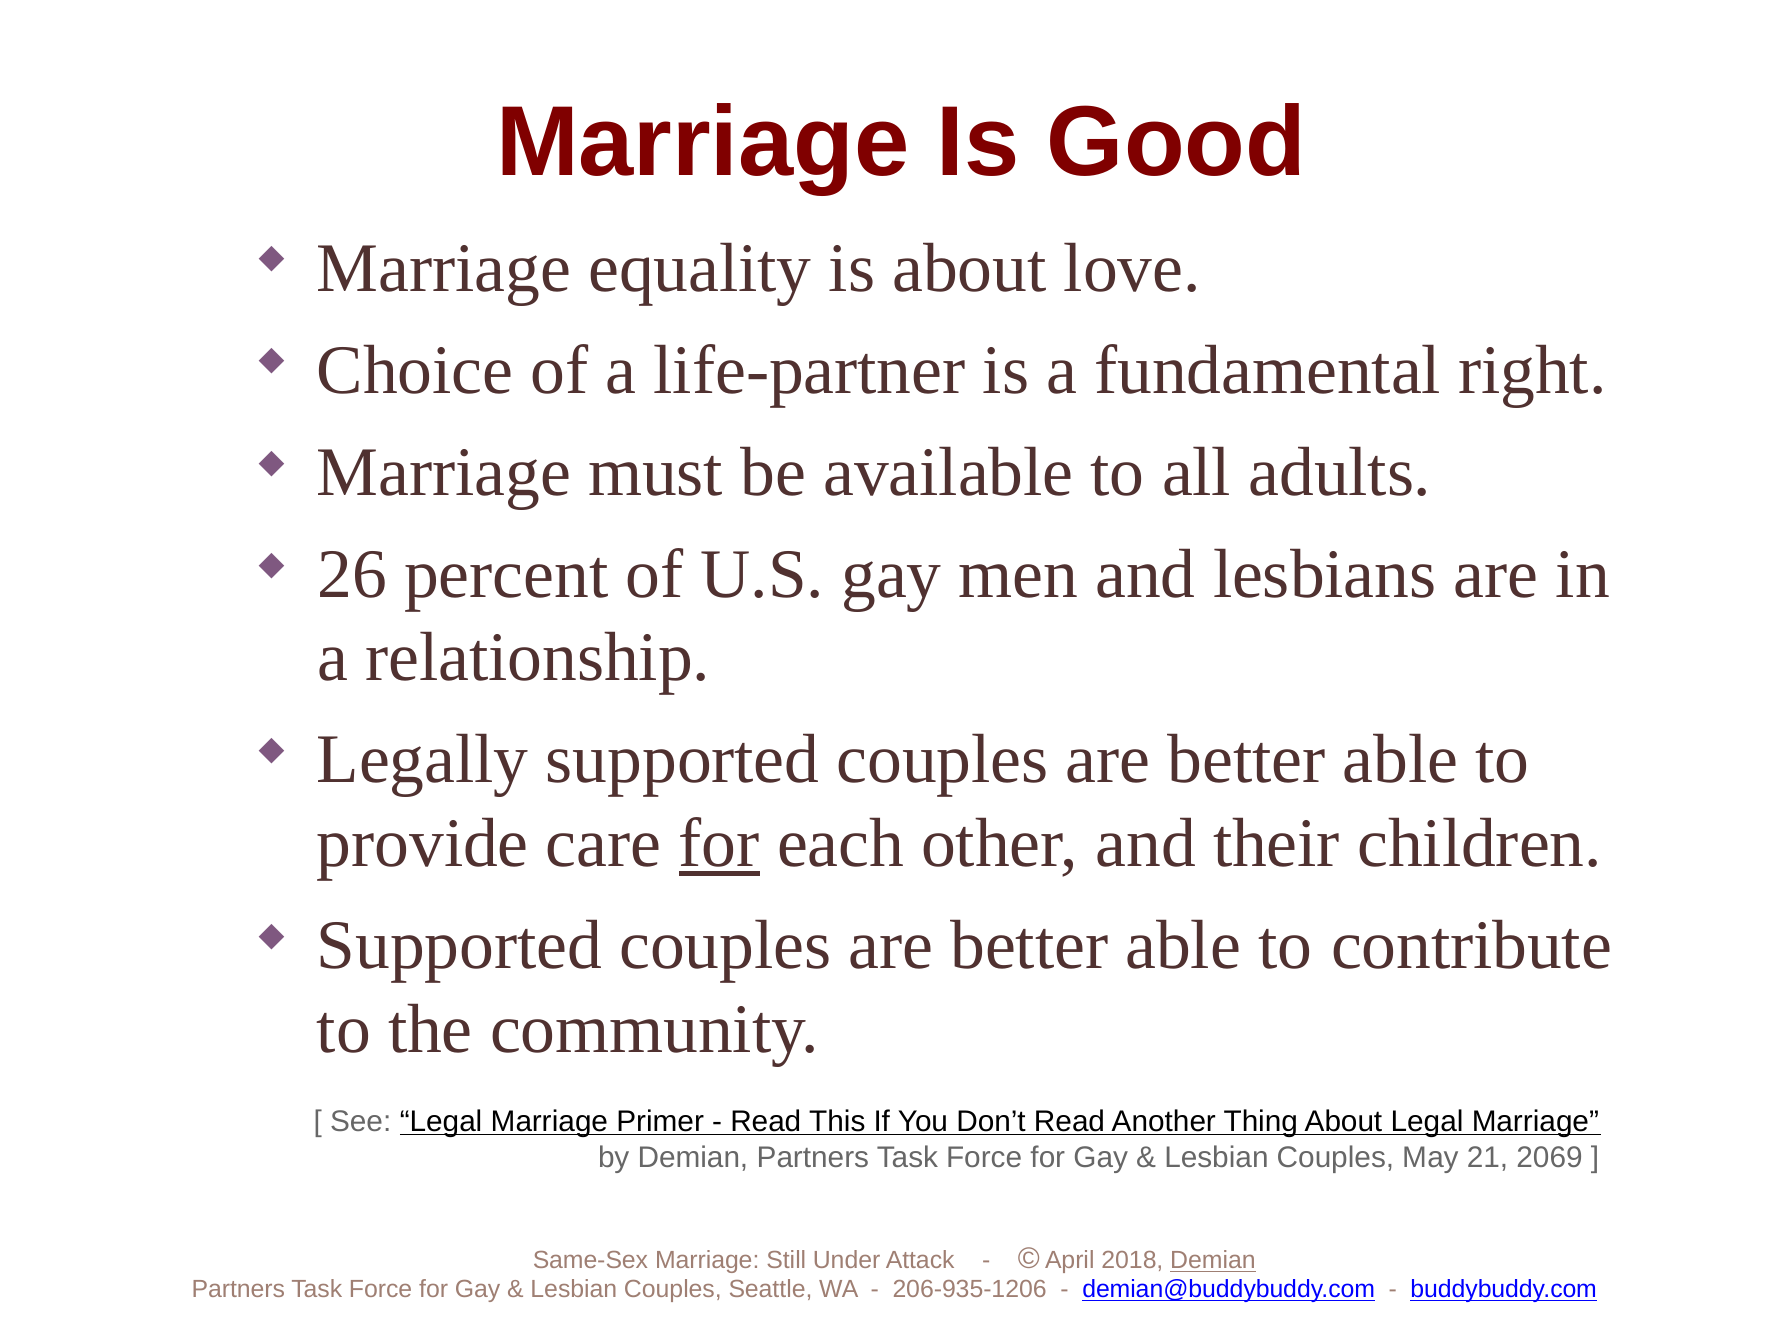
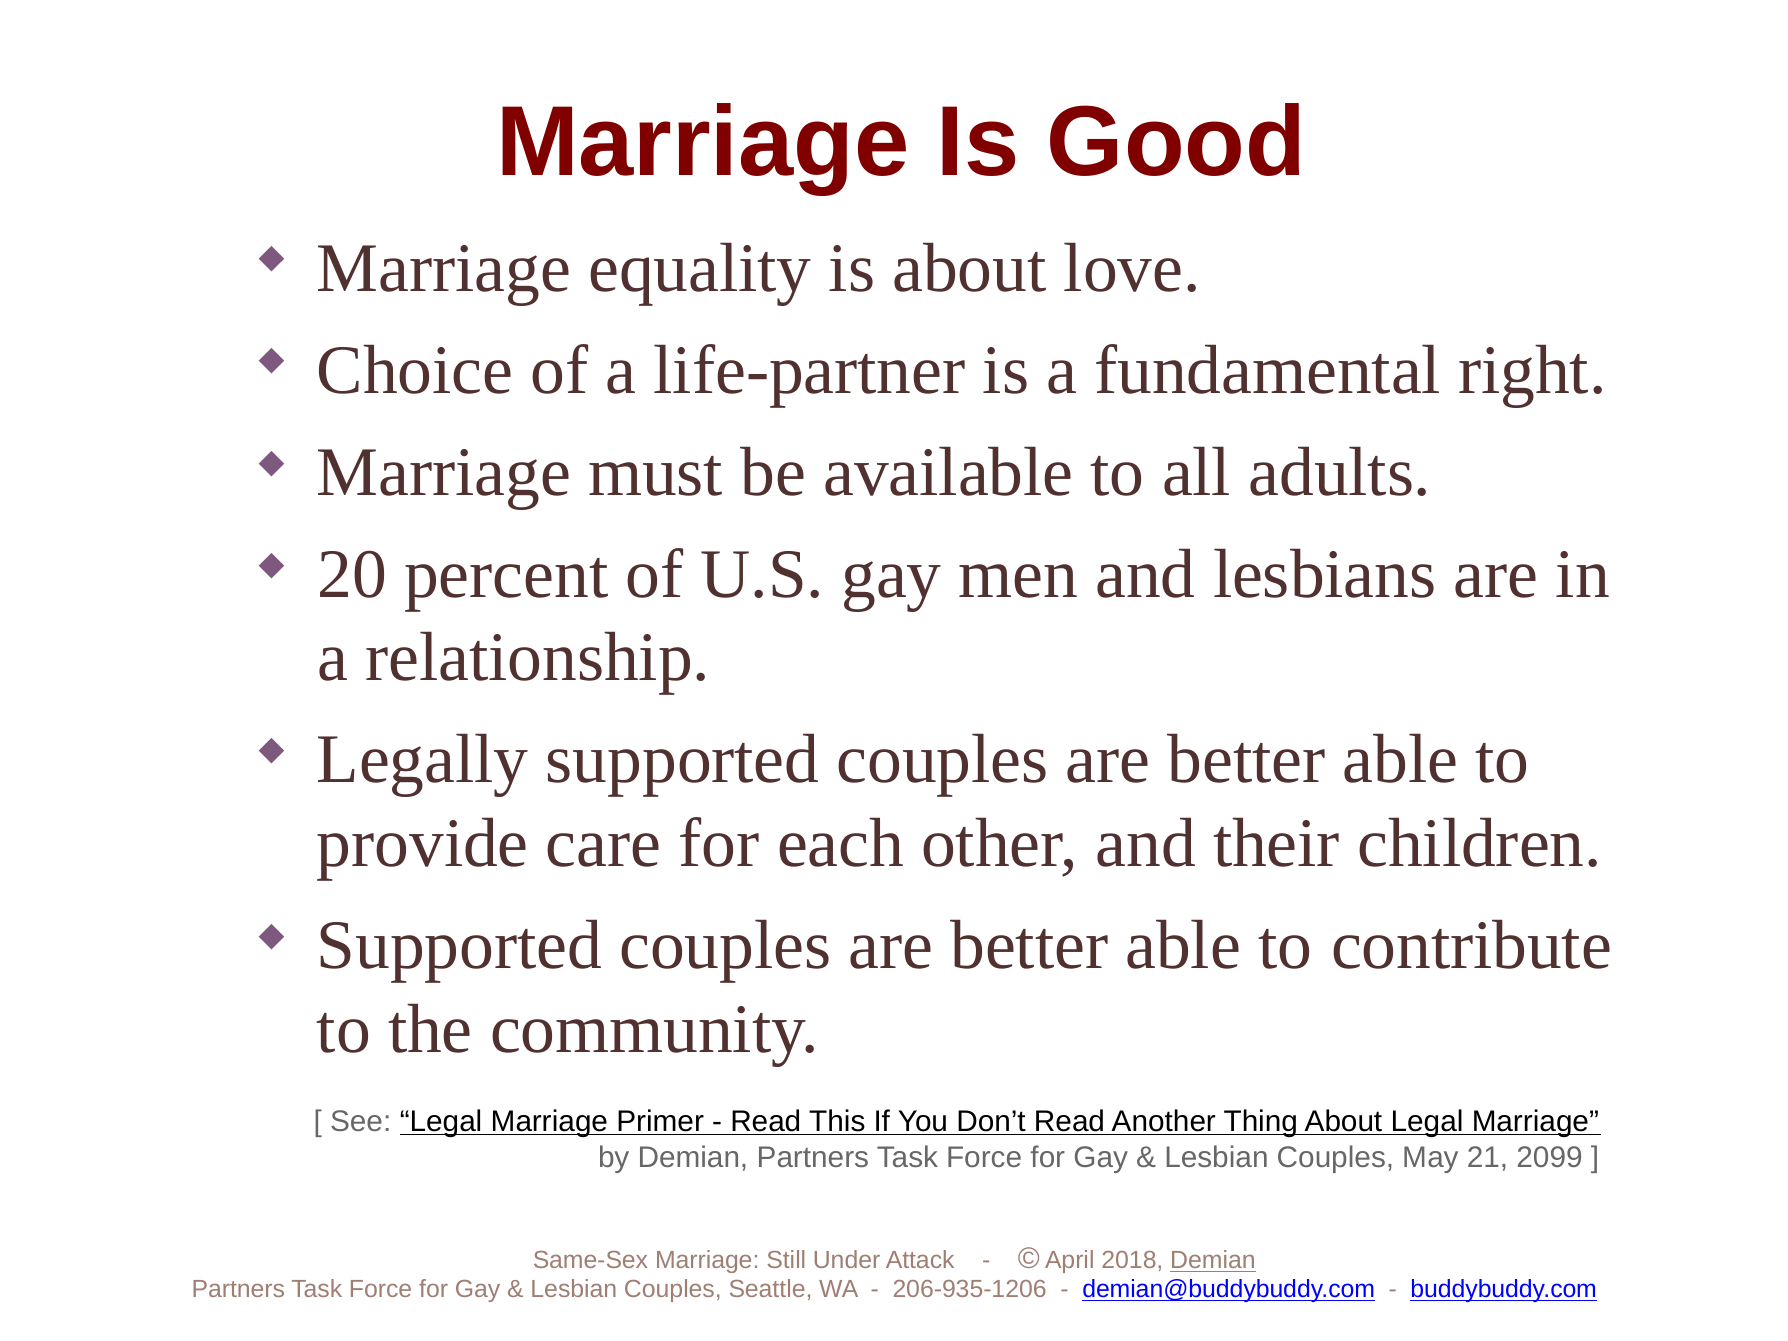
26: 26 -> 20
for at (719, 844) underline: present -> none
2069: 2069 -> 2099
